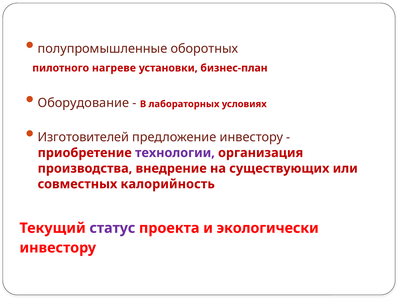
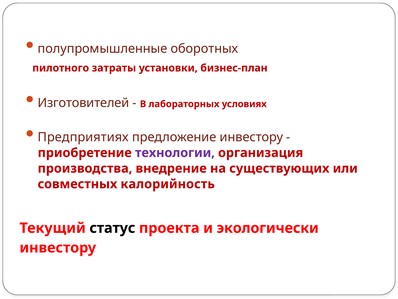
нагреве: нагреве -> затраты
Оборудование: Оборудование -> Изготовителей
Изготовителей: Изготовителей -> Предприятиях
статус colour: purple -> black
